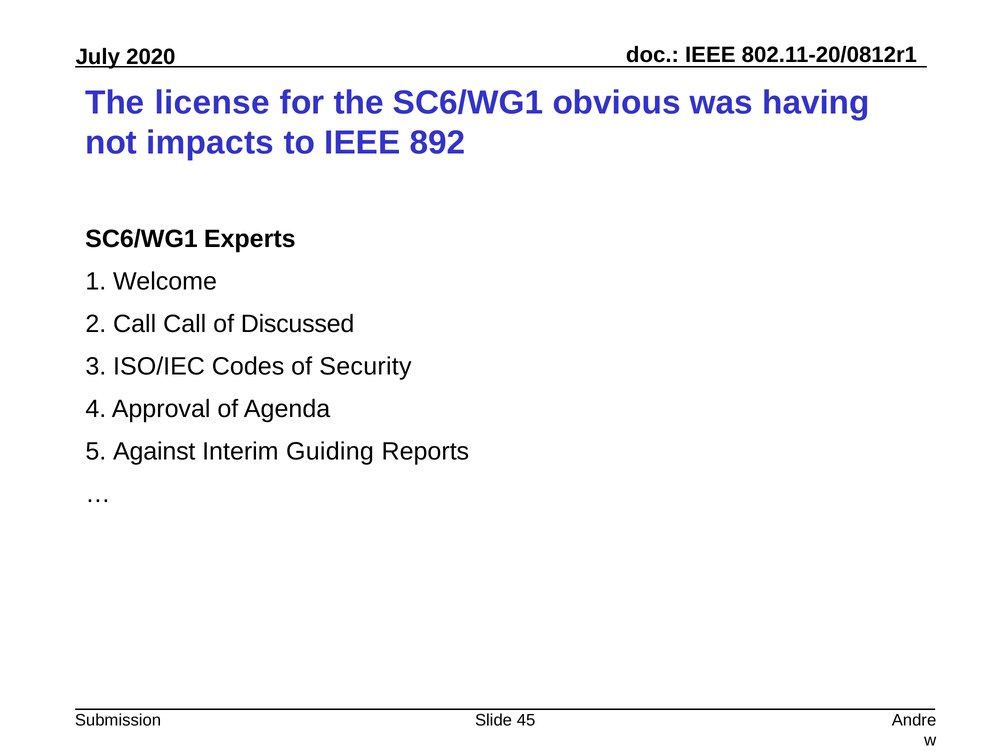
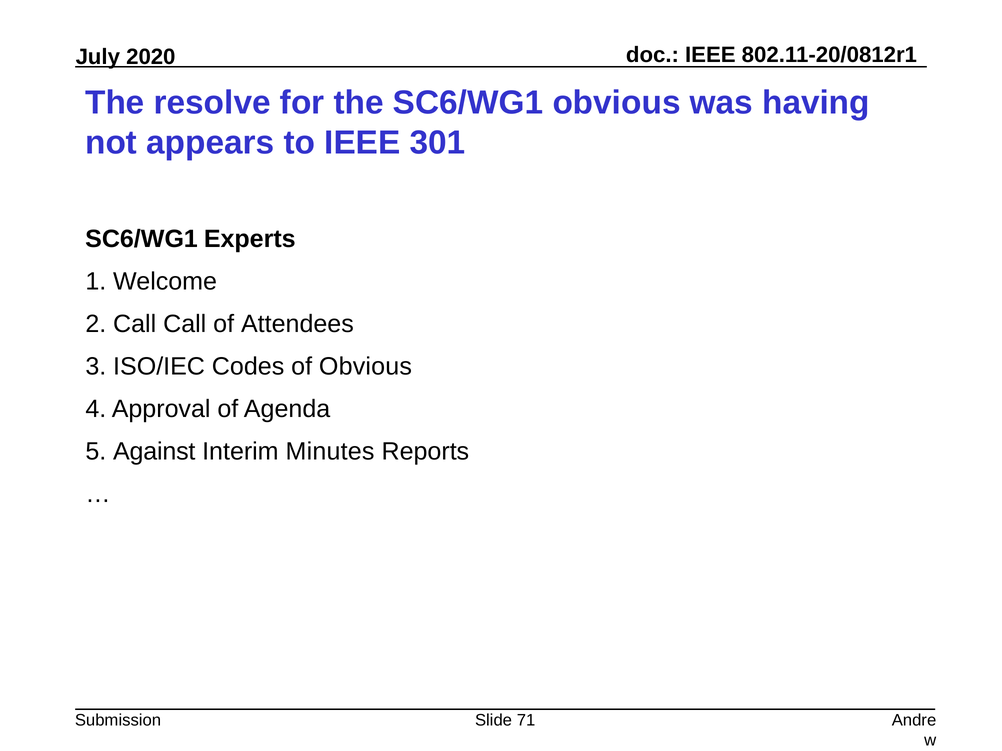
license: license -> resolve
impacts: impacts -> appears
892: 892 -> 301
Discussed: Discussed -> Attendees
of Security: Security -> Obvious
Guiding: Guiding -> Minutes
45: 45 -> 71
